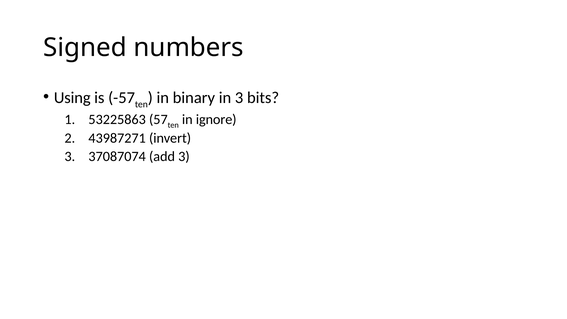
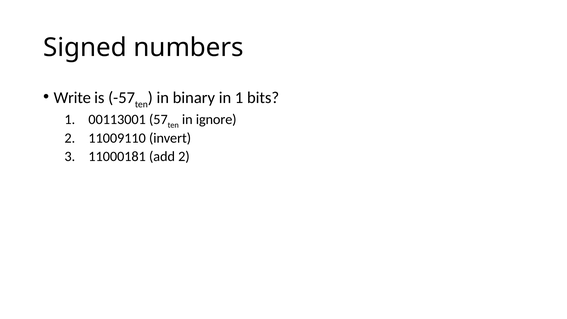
Using: Using -> Write
in 3: 3 -> 1
53225863: 53225863 -> 00113001
43987271: 43987271 -> 11009110
37087074: 37087074 -> 11000181
add 3: 3 -> 2
